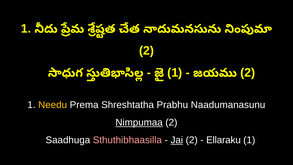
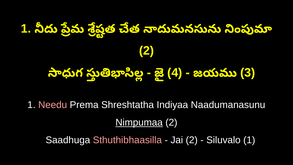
1 at (175, 73): 1 -> 4
2 at (248, 73): 2 -> 3
Needu colour: yellow -> pink
Prabhu: Prabhu -> Indiyaa
Jai underline: present -> none
Ellaraku: Ellaraku -> Siluvalo
